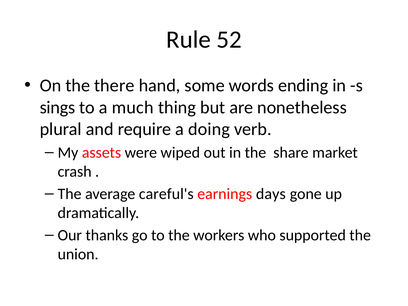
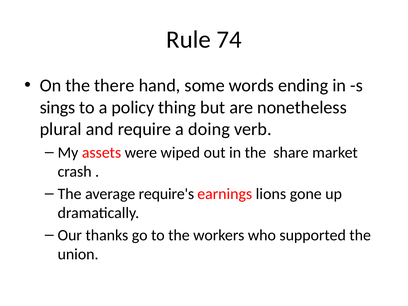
52: 52 -> 74
much: much -> policy
careful's: careful's -> require's
days: days -> lions
